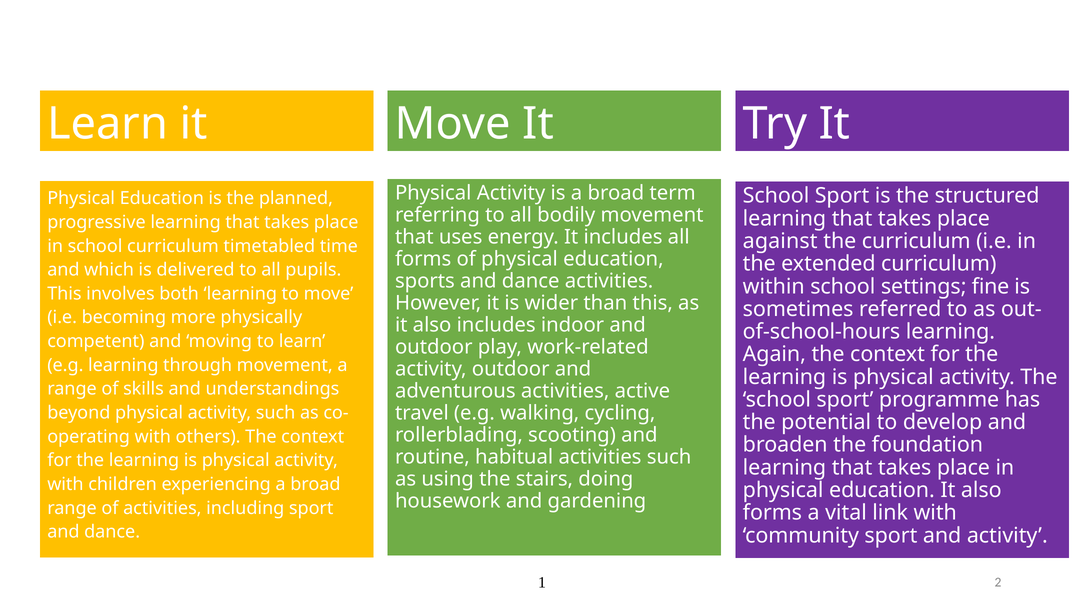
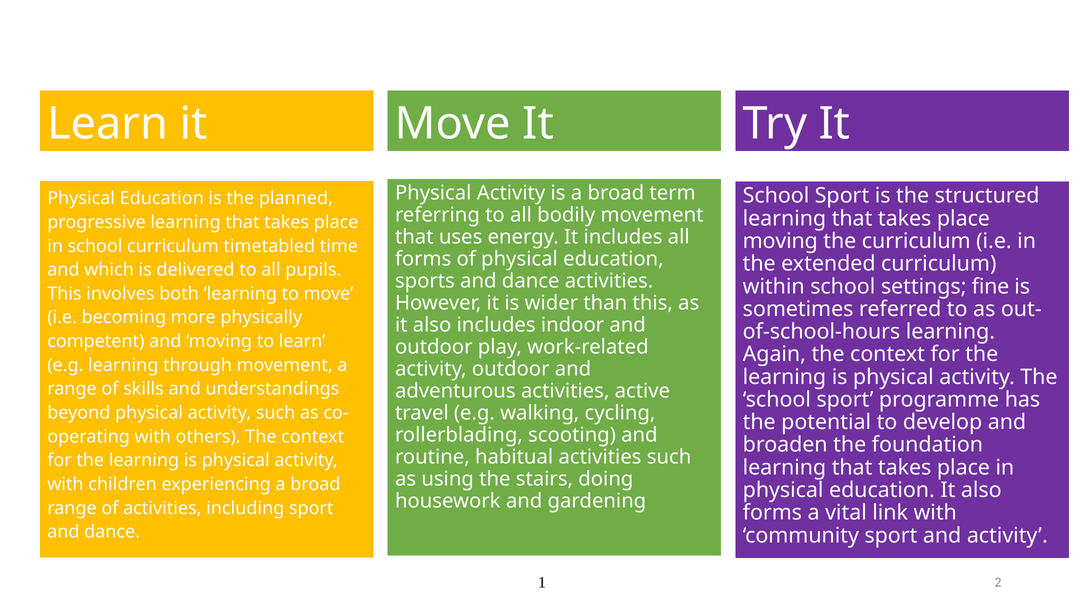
against at (780, 241): against -> moving
